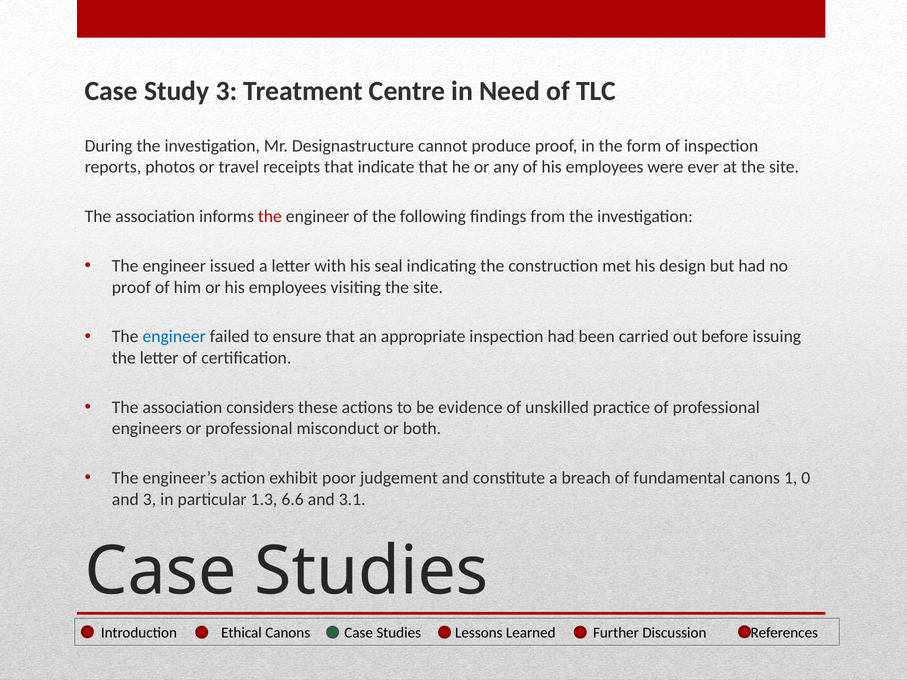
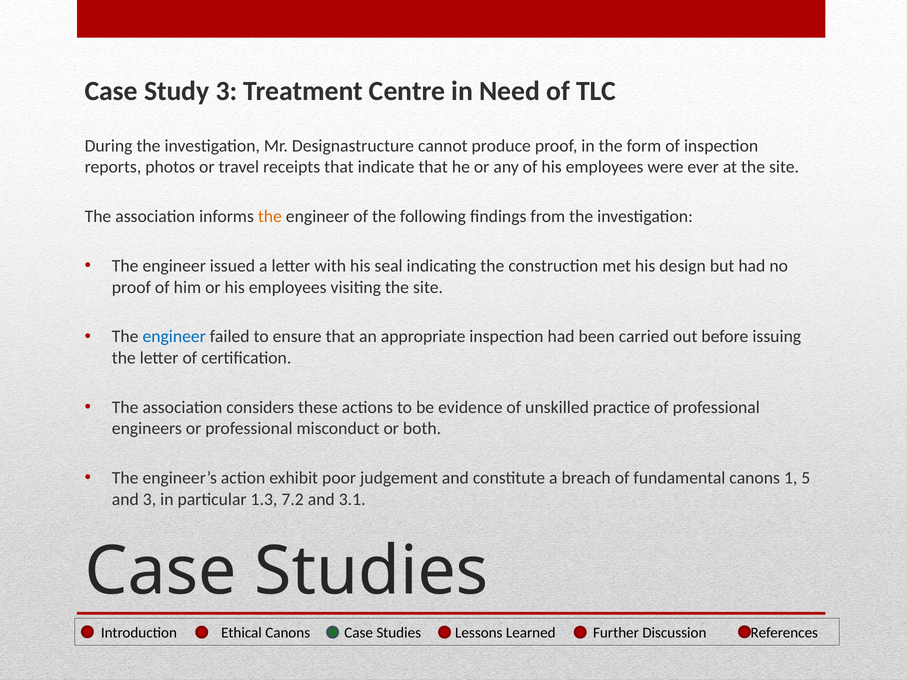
the at (270, 217) colour: red -> orange
0: 0 -> 5
6.6: 6.6 -> 7.2
